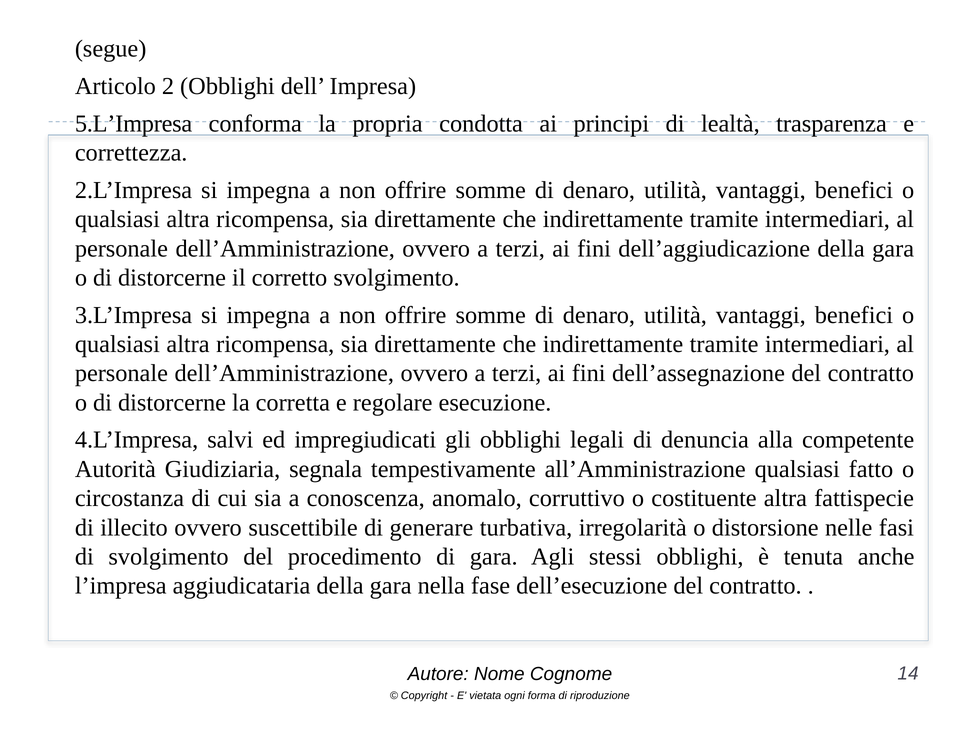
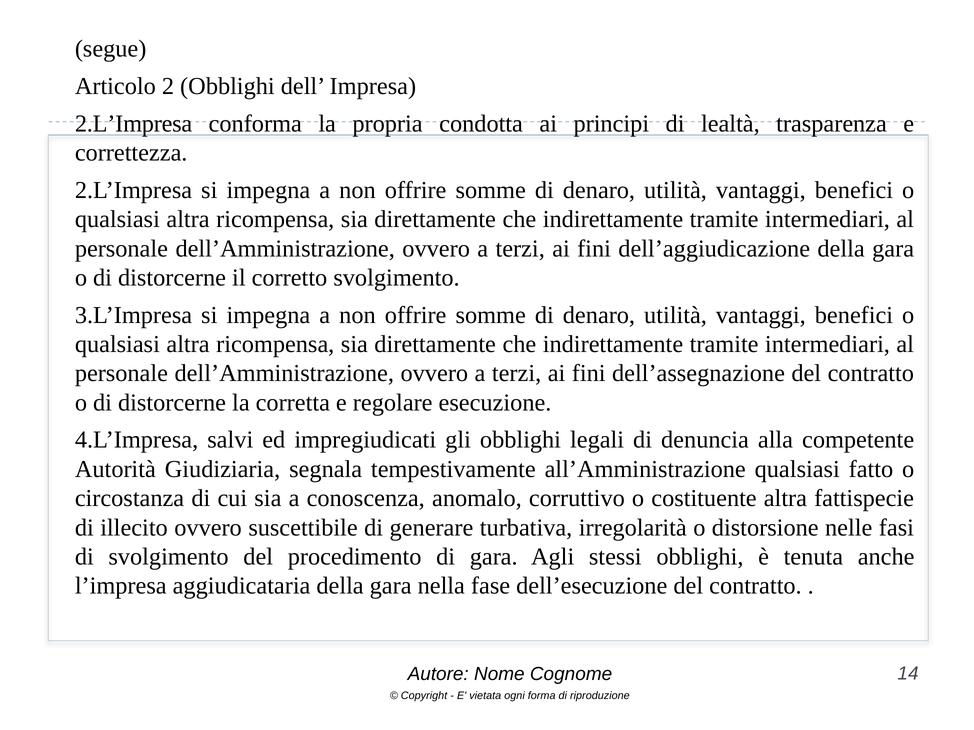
5.L’Impresa at (134, 124): 5.L’Impresa -> 2.L’Impresa
